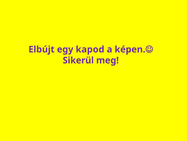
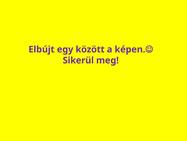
kapod: kapod -> között
